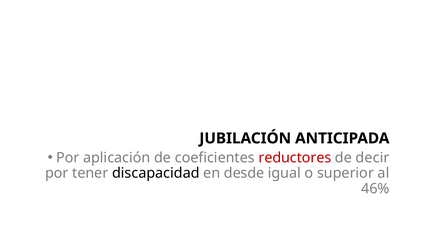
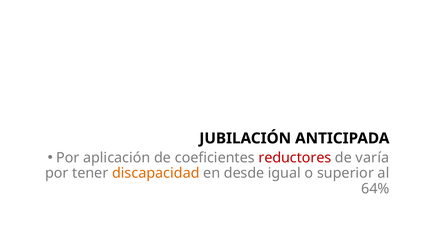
decir: decir -> varía
discapacidad colour: black -> orange
46%: 46% -> 64%
